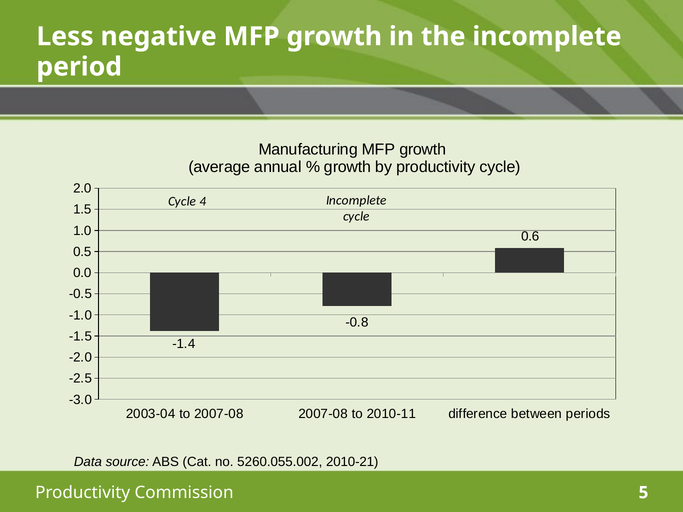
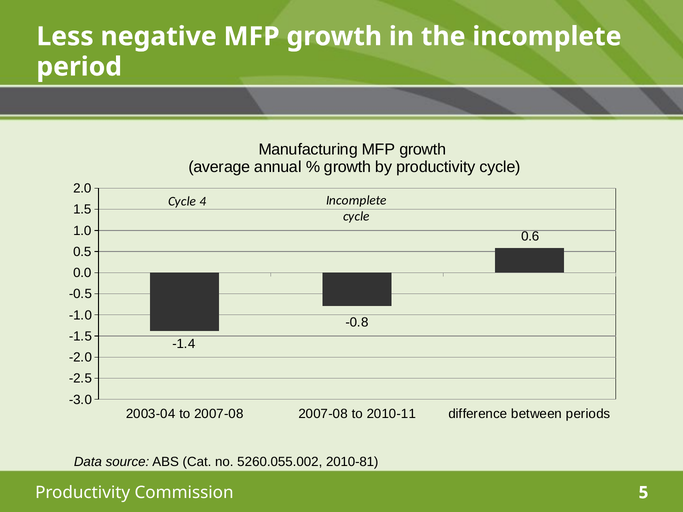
2010-21: 2010-21 -> 2010-81
